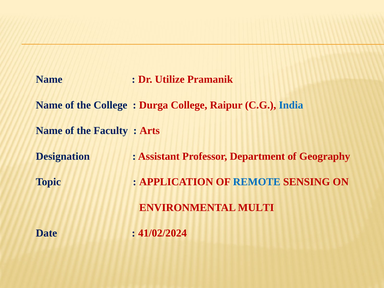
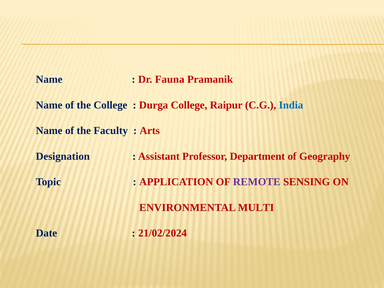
Utilize: Utilize -> Fauna
REMOTE colour: blue -> purple
41/02/2024: 41/02/2024 -> 21/02/2024
